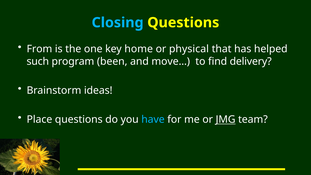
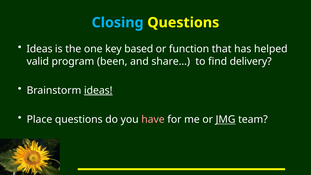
From at (39, 49): From -> Ideas
home: home -> based
physical: physical -> function
such: such -> valid
move…: move… -> share…
ideas at (98, 90) underline: none -> present
have colour: light blue -> pink
